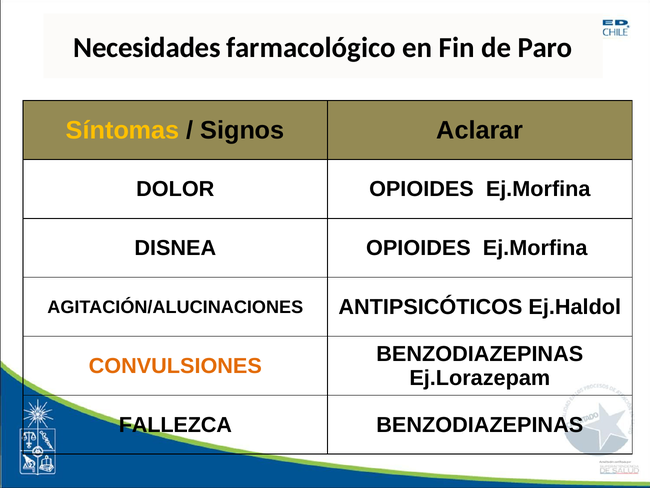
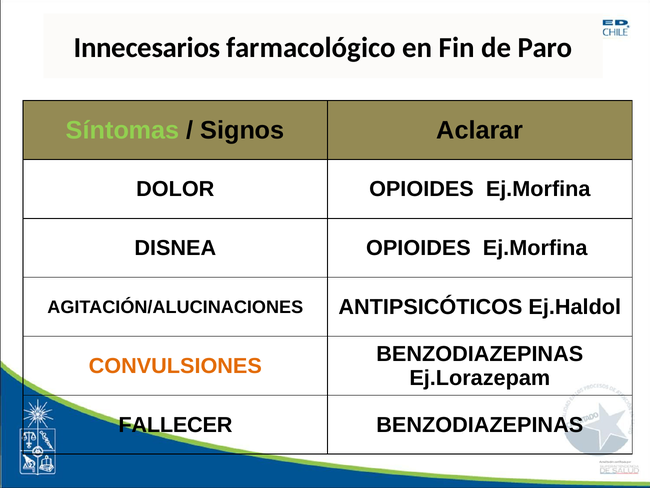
Necesidades: Necesidades -> Innecesarios
Síntomas colour: yellow -> light green
FALLEZCA: FALLEZCA -> FALLECER
